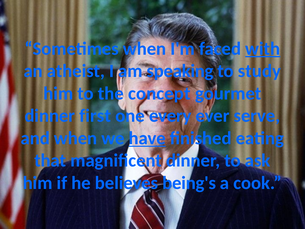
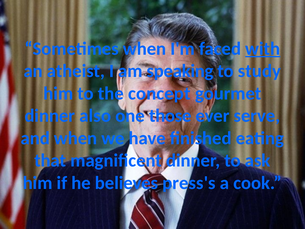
first: first -> also
every: every -> those
have underline: present -> none
being's: being's -> press's
